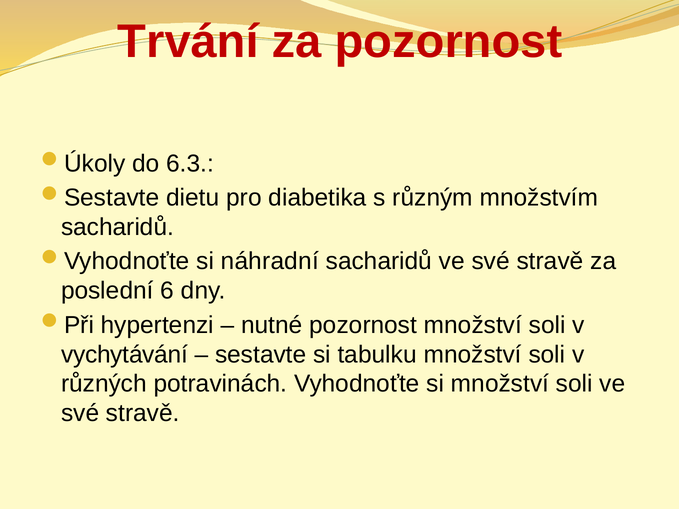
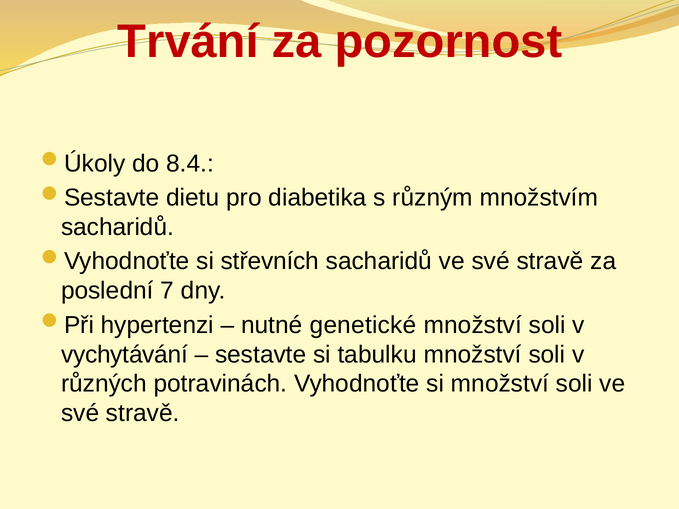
6.3: 6.3 -> 8.4
náhradní: náhradní -> střevních
6: 6 -> 7
nutné pozornost: pozornost -> genetické
